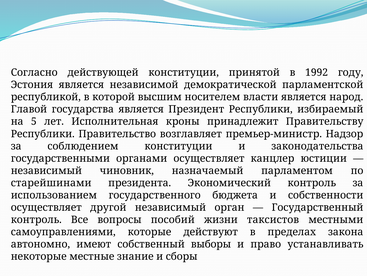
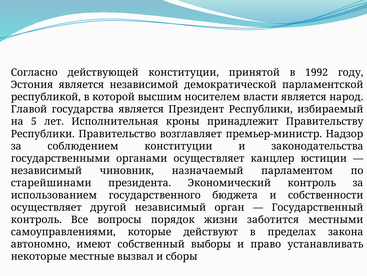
пособий: пособий -> порядок
таксистов: таксистов -> заботится
знание: знание -> вызвал
